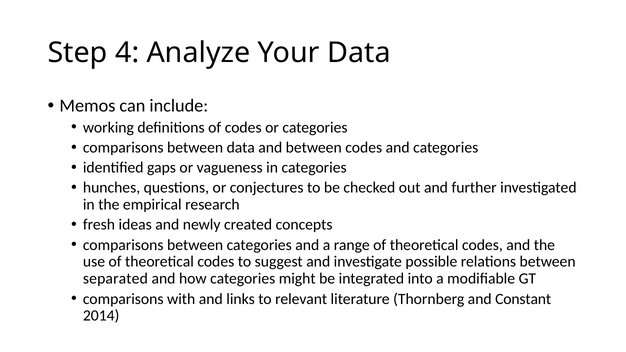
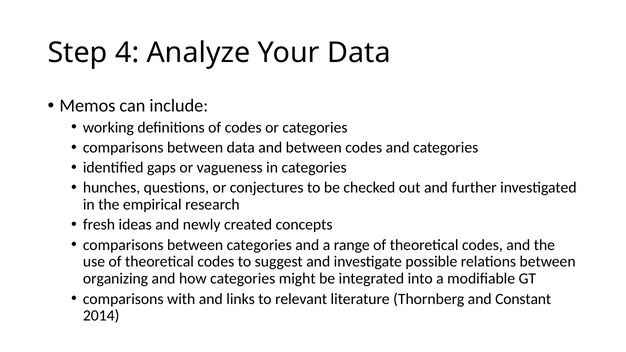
separated: separated -> organizing
